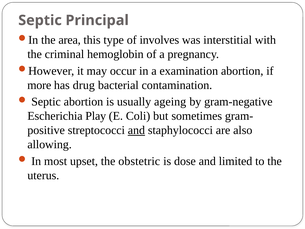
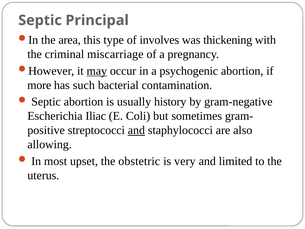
interstitial: interstitial -> thickening
hemoglobin: hemoglobin -> miscarriage
may underline: none -> present
examination: examination -> psychogenic
drug: drug -> such
ageing: ageing -> history
Play: Play -> Iliac
dose: dose -> very
